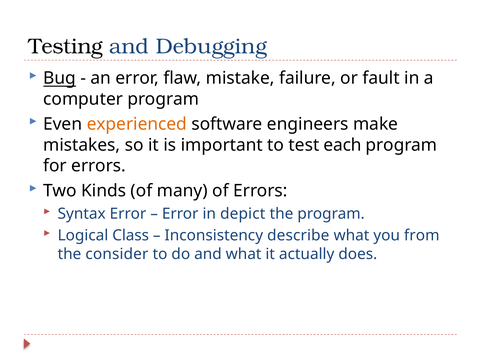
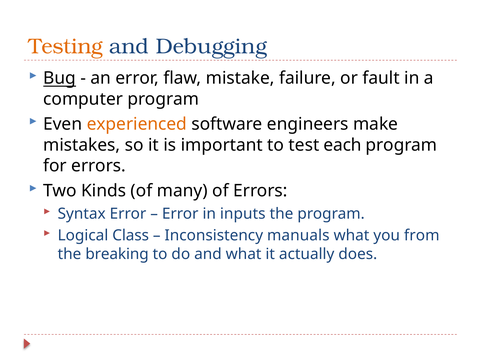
Testing colour: black -> orange
depict: depict -> inputs
describe: describe -> manuals
consider: consider -> breaking
